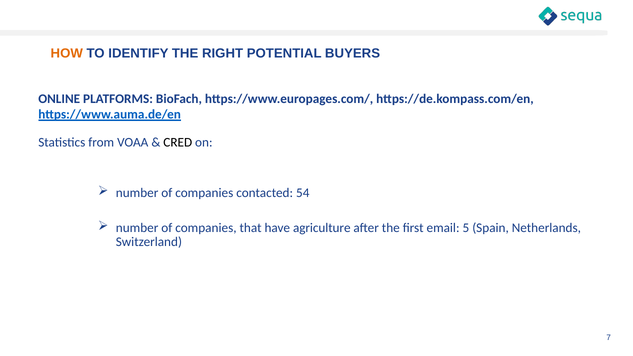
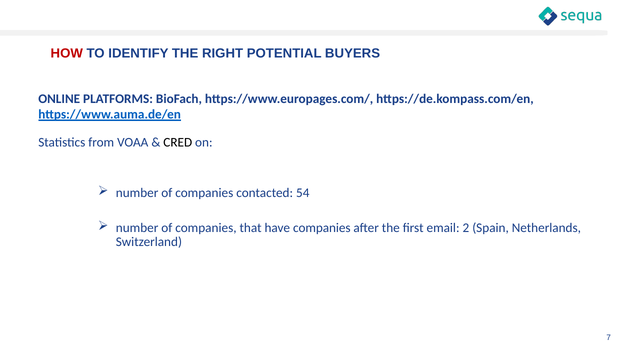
HOW colour: orange -> red
have agriculture: agriculture -> companies
5: 5 -> 2
